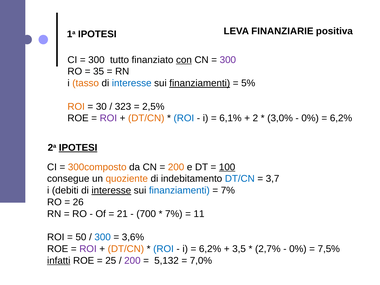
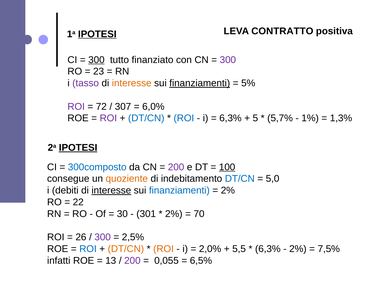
FINANZIARIE: FINANZIARIE -> CONTRATTO
IPOTESI at (97, 34) underline: none -> present
300 at (96, 60) underline: none -> present
con underline: present -> none
35: 35 -> 23
tasso colour: orange -> purple
interesse at (132, 83) colour: blue -> orange
ROI at (76, 107) colour: orange -> purple
30: 30 -> 72
323: 323 -> 307
2,5%: 2,5% -> 6,0%
DT/CN at (146, 118) colour: orange -> blue
6,1% at (230, 118): 6,1% -> 6,3%
2: 2 -> 5
3,0%: 3,0% -> 5,7%
0% at (310, 118): 0% -> 1%
6,2% at (341, 118): 6,2% -> 1,3%
300composto colour: orange -> blue
200 at (176, 167) colour: orange -> purple
3,7: 3,7 -> 5,0
7% at (228, 190): 7% -> 2%
26: 26 -> 22
21: 21 -> 30
700: 700 -> 301
7% at (174, 214): 7% -> 2%
11: 11 -> 70
50: 50 -> 26
300 at (103, 237) colour: blue -> purple
3,6%: 3,6% -> 2,5%
ROI at (88, 249) colour: purple -> blue
ROI at (164, 249) colour: blue -> orange
6,2% at (210, 249): 6,2% -> 2,0%
3,5: 3,5 -> 5,5
2,7% at (268, 249): 2,7% -> 6,3%
0% at (298, 249): 0% -> 2%
infatti underline: present -> none
25: 25 -> 13
5,132: 5,132 -> 0,055
7,0%: 7,0% -> 6,5%
